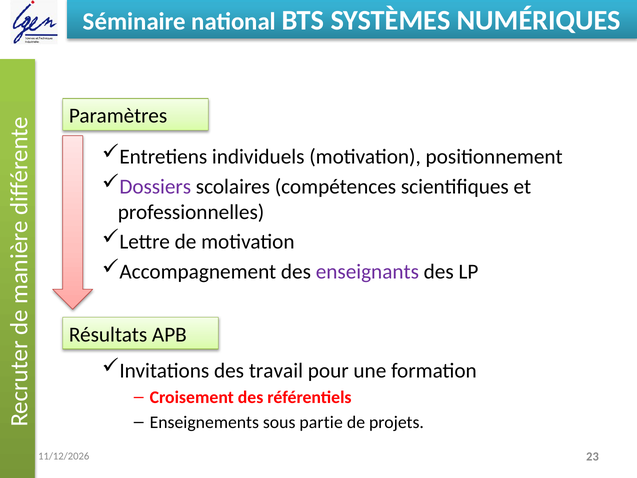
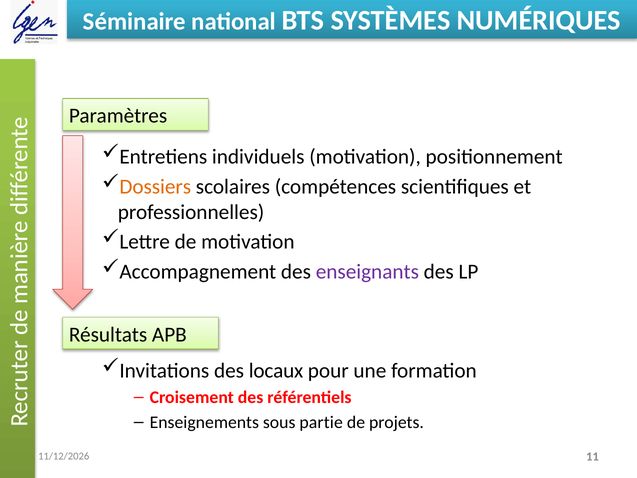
Dossiers colour: purple -> orange
travail: travail -> locaux
23: 23 -> 11
